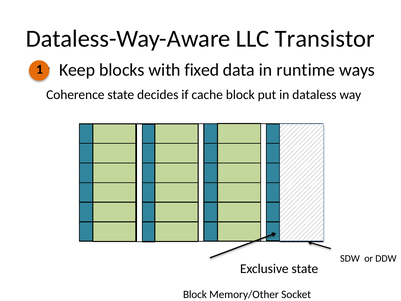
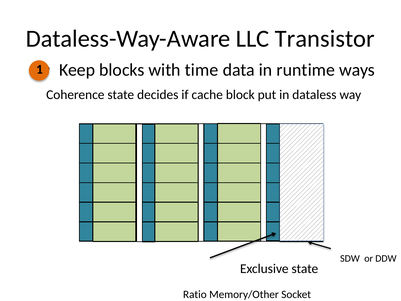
fixed: fixed -> time
Block at (195, 294): Block -> Ratio
